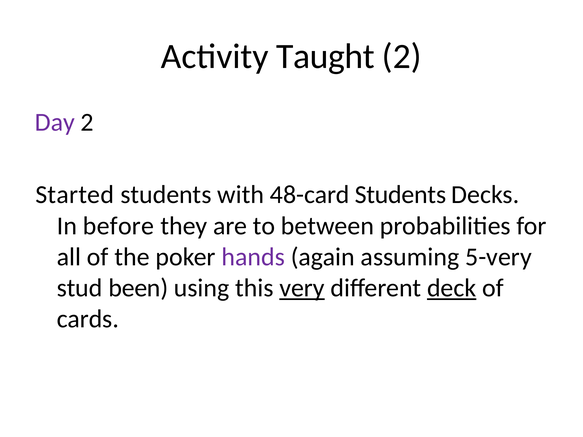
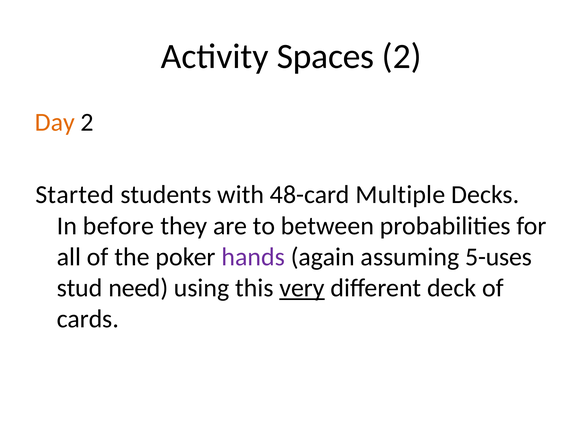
Taught: Taught -> Spaces
Day colour: purple -> orange
48-card Students: Students -> Multiple
5-very: 5-very -> 5-uses
been: been -> need
deck underline: present -> none
